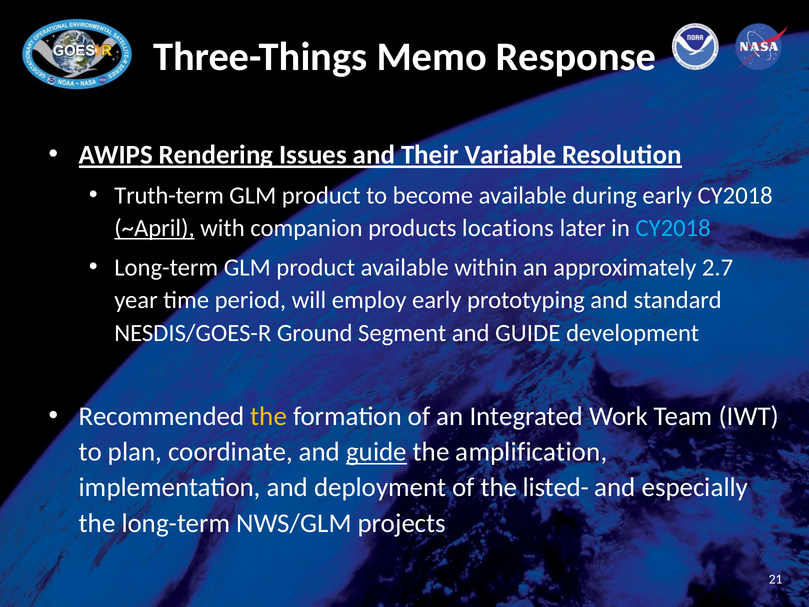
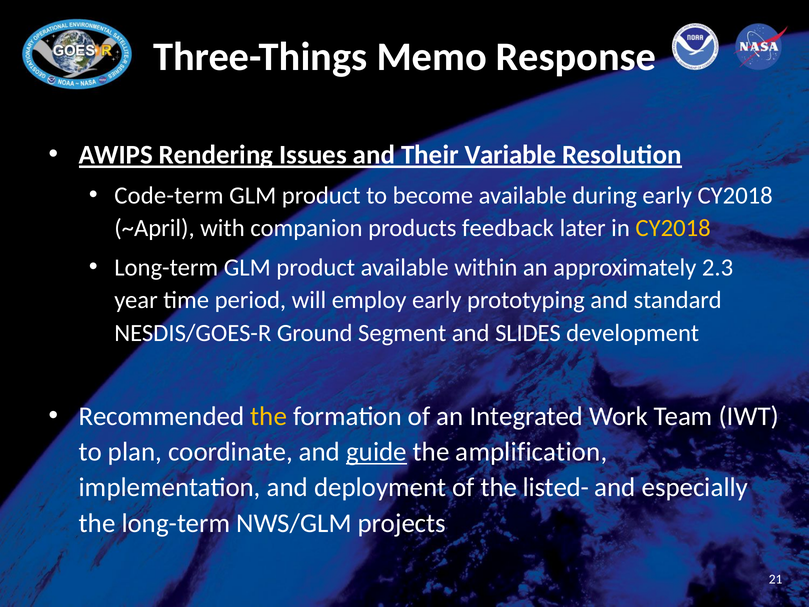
Truth-term: Truth-term -> Code-term
~April underline: present -> none
locations: locations -> feedback
CY2018 at (673, 228) colour: light blue -> yellow
2.7: 2.7 -> 2.3
Segment and GUIDE: GUIDE -> SLIDES
